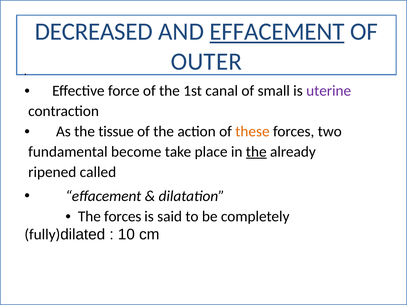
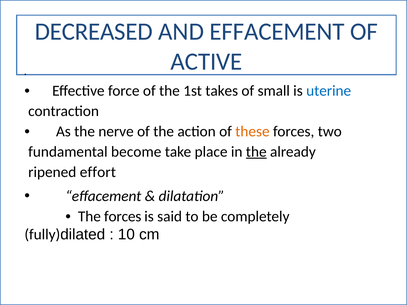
EFFACEMENT at (277, 32) underline: present -> none
OUTER: OUTER -> ACTIVE
canal: canal -> takes
uterine colour: purple -> blue
tissue: tissue -> nerve
called: called -> effort
